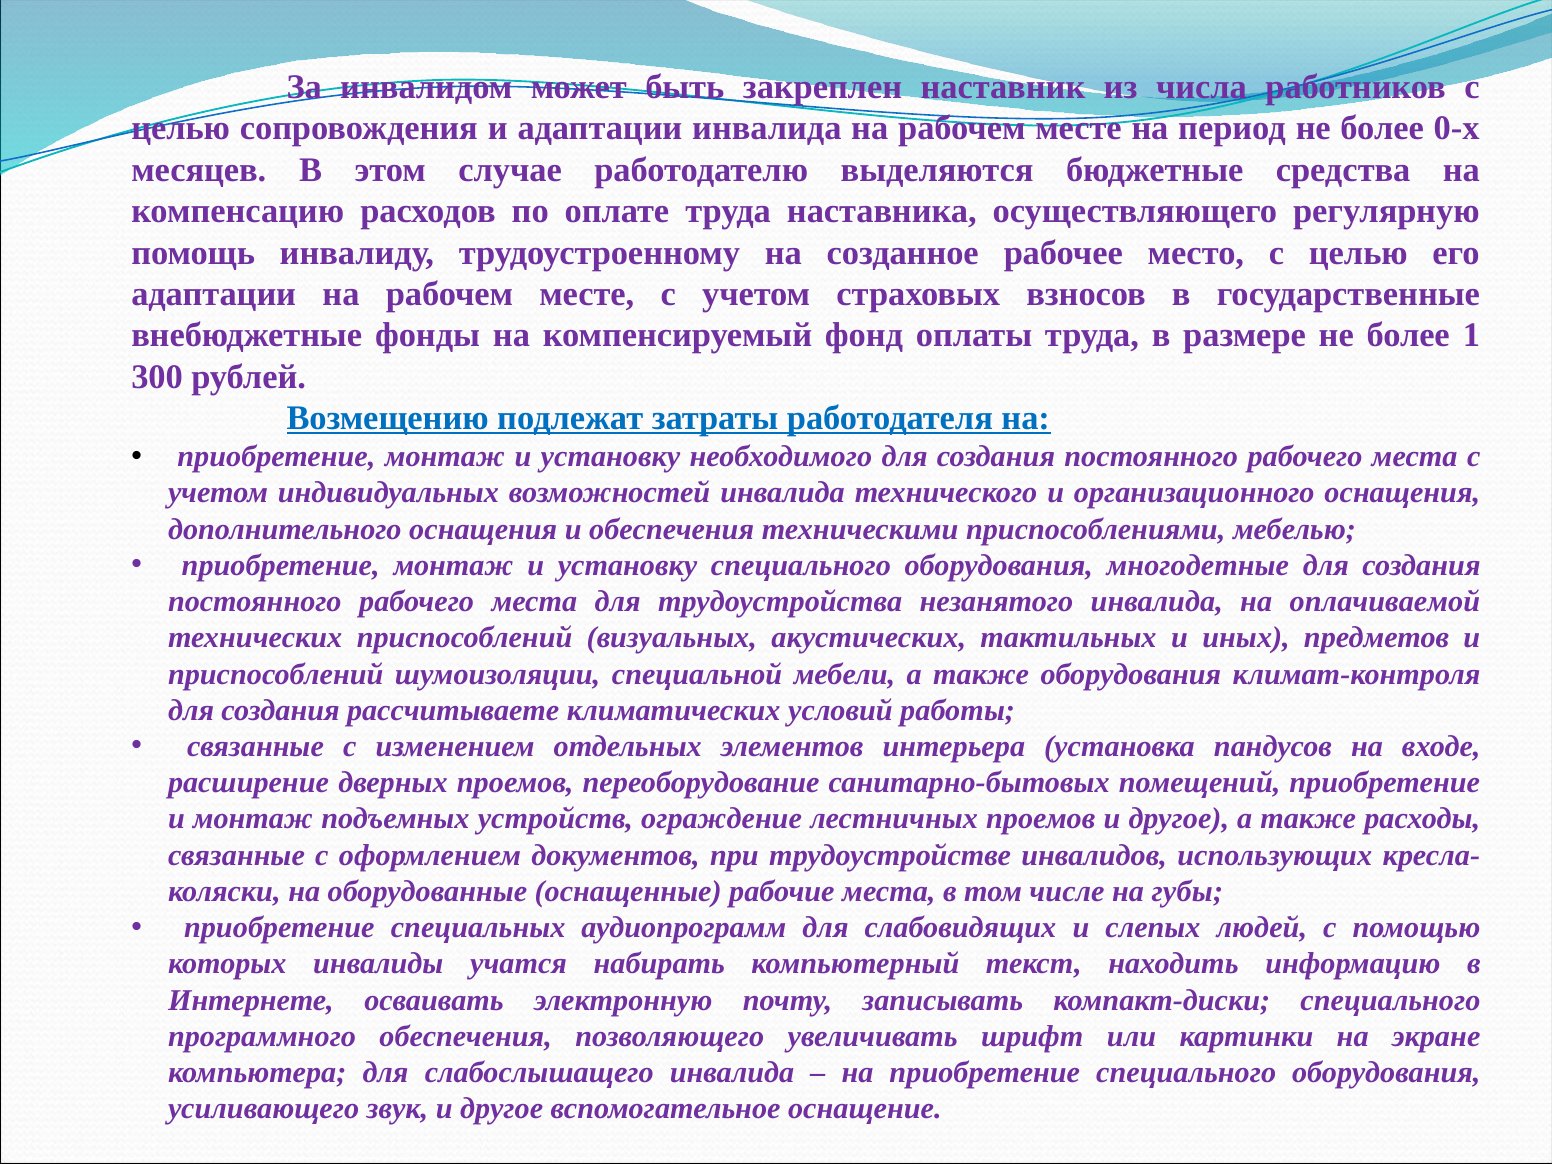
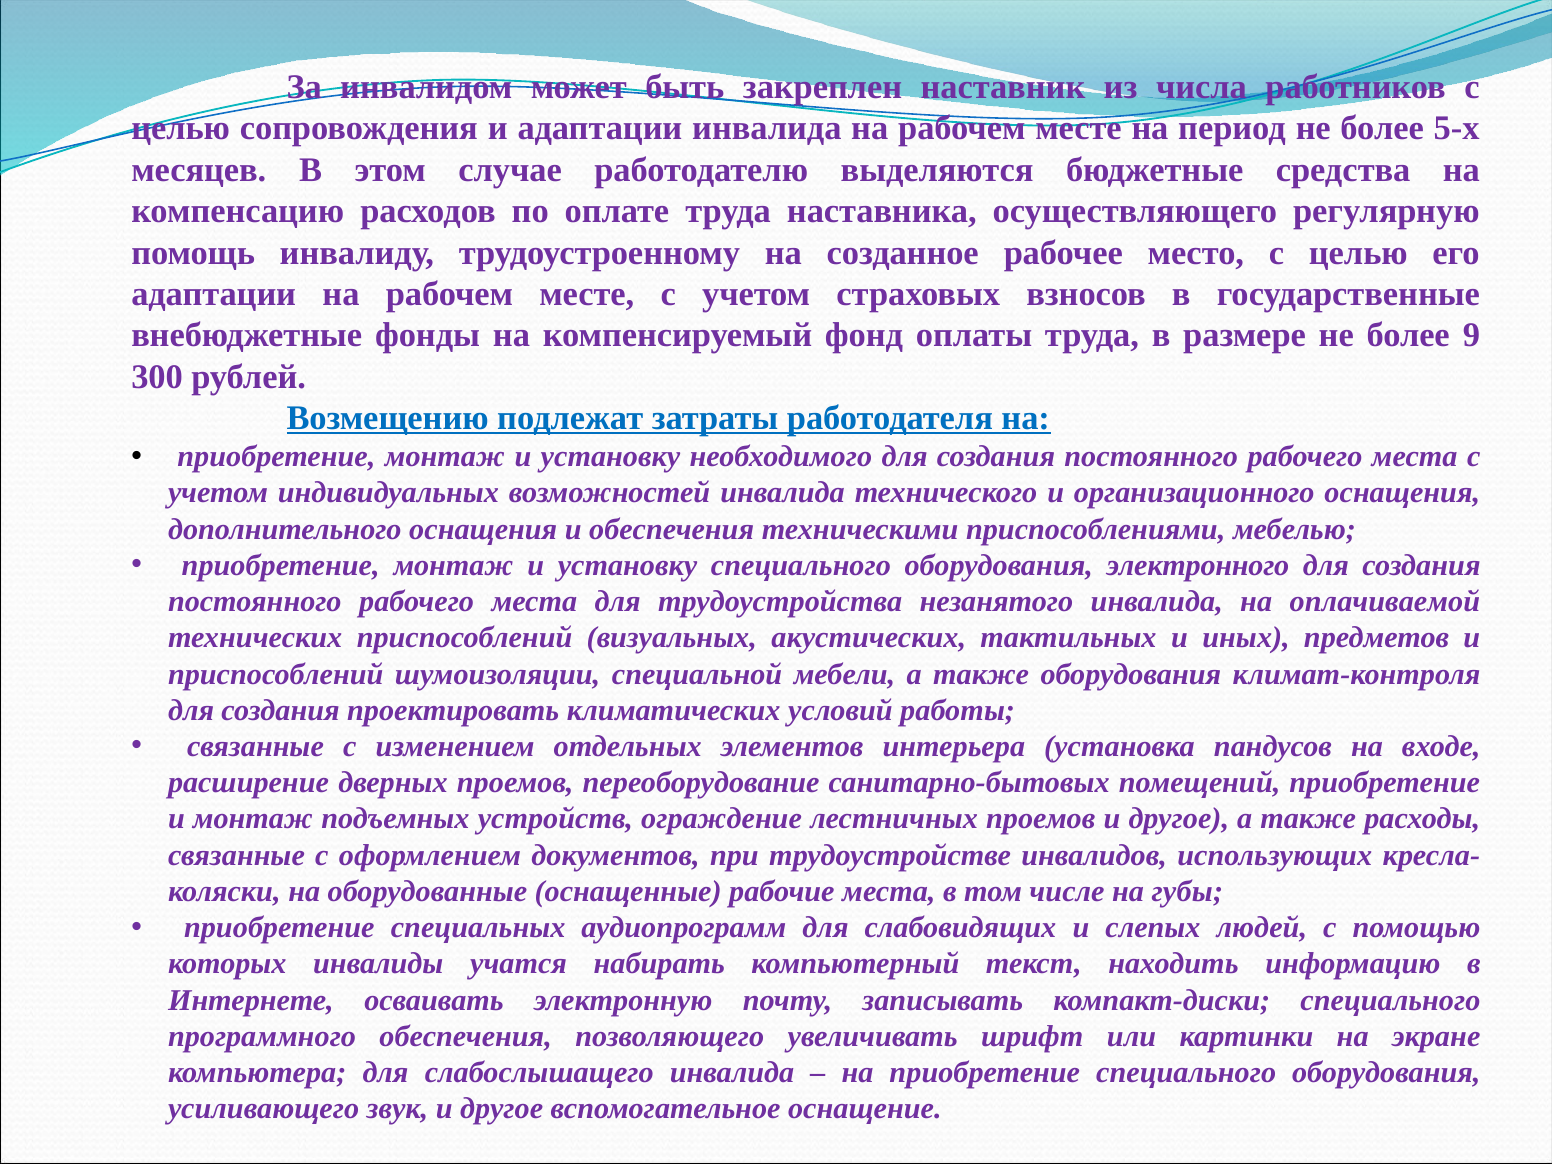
0-х: 0-х -> 5-х
1: 1 -> 9
многодетные: многодетные -> электронного
рассчитываете: рассчитываете -> проектировать
